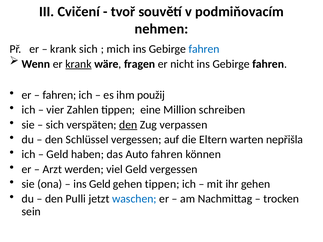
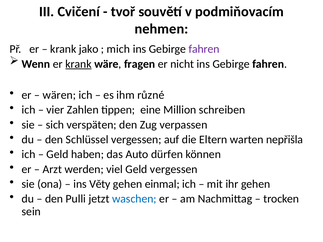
krank sich: sich -> jako
fahren at (204, 49) colour: blue -> purple
fahren at (59, 95): fahren -> wären
použij: použij -> různé
den at (128, 125) underline: present -> none
Auto fahren: fahren -> dürfen
ins Geld: Geld -> Věty
gehen tippen: tippen -> einmal
